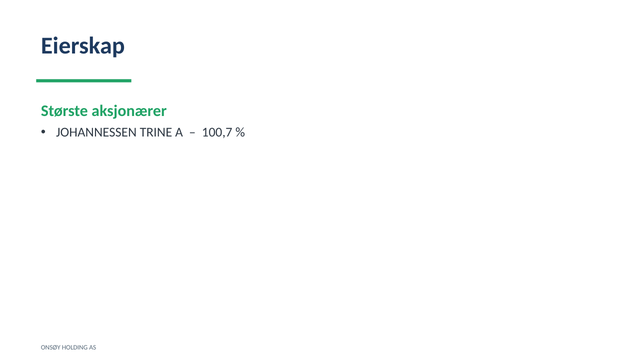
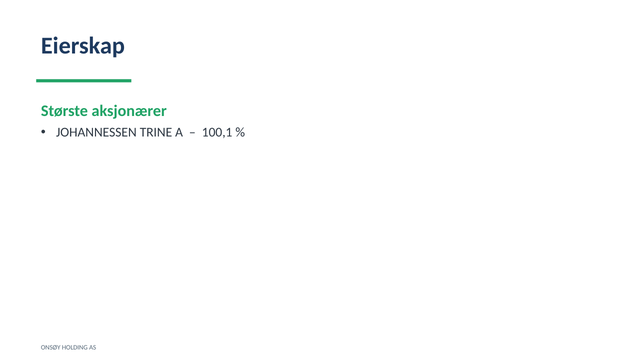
100,7: 100,7 -> 100,1
